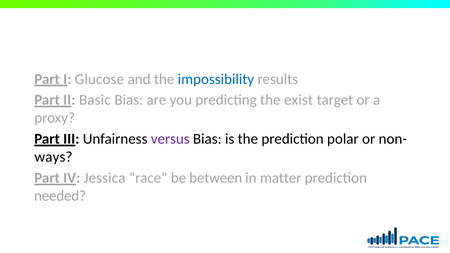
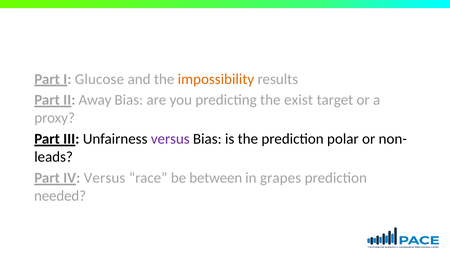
impossibility colour: blue -> orange
Basic: Basic -> Away
ways: ways -> leads
IV Jessica: Jessica -> Versus
matter: matter -> grapes
